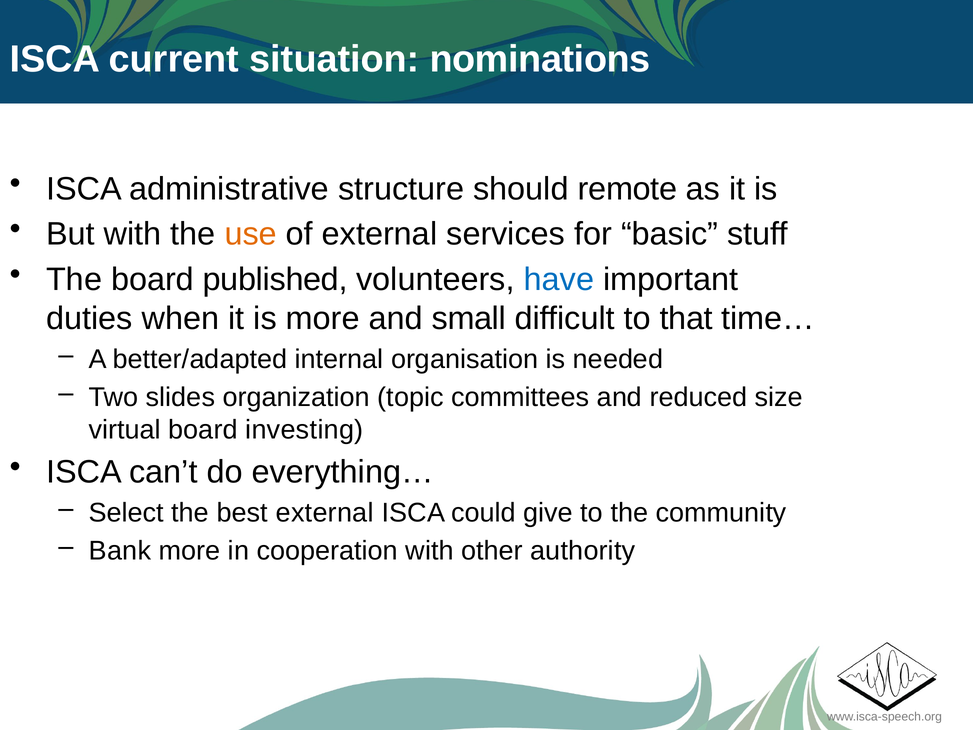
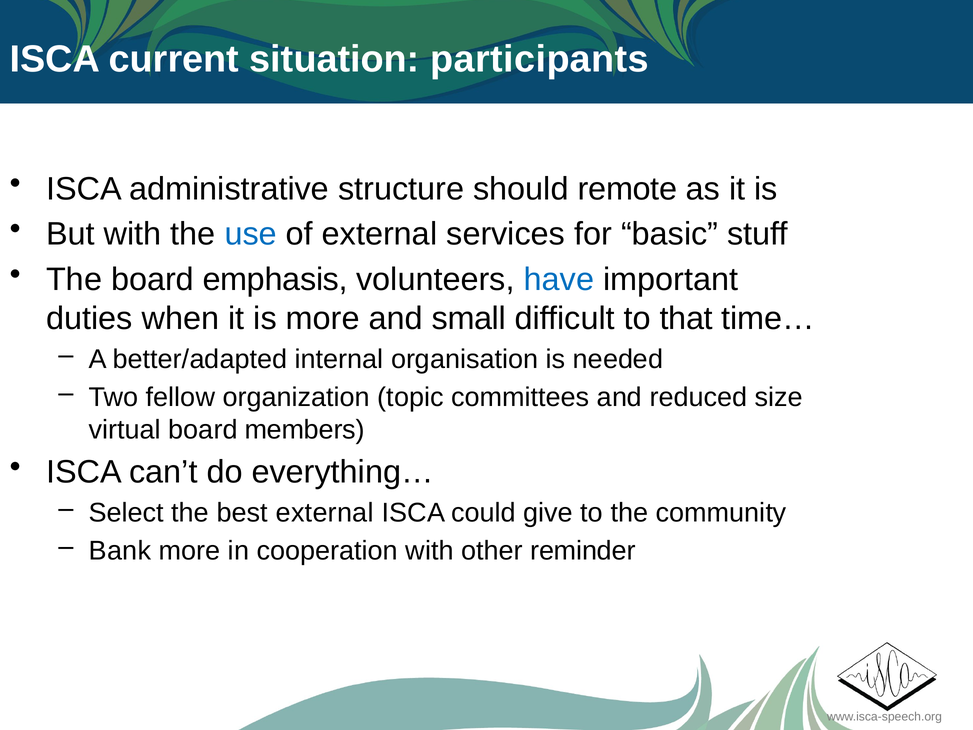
nominations: nominations -> participants
use colour: orange -> blue
published: published -> emphasis
slides: slides -> fellow
investing: investing -> members
authority: authority -> reminder
